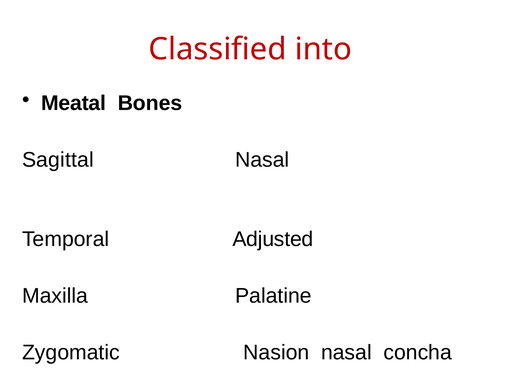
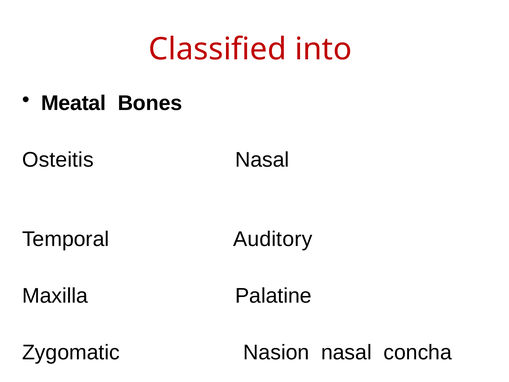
Sagittal: Sagittal -> Osteitis
Adjusted: Adjusted -> Auditory
